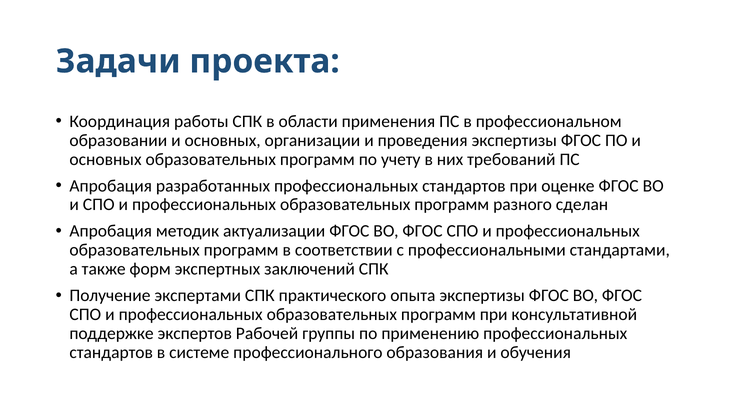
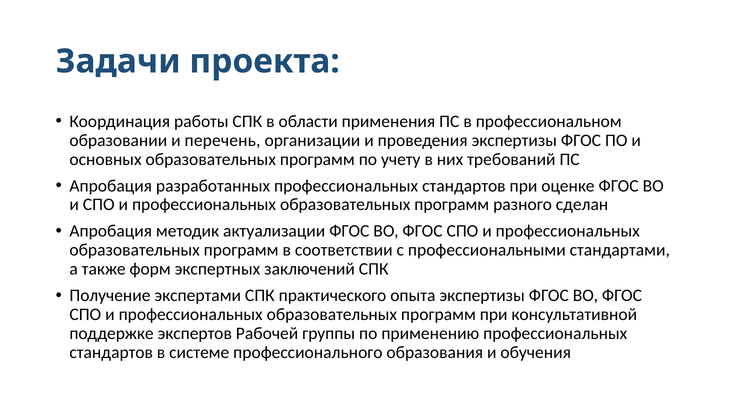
образовании и основных: основных -> перечень
